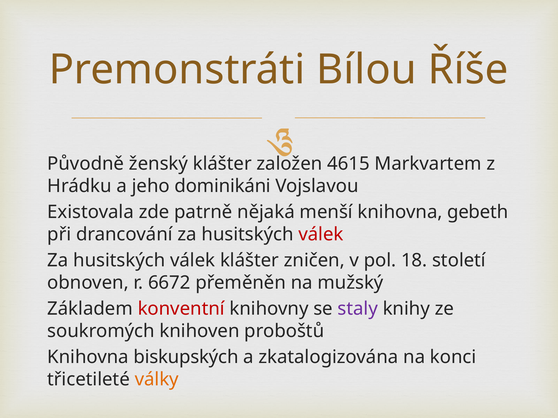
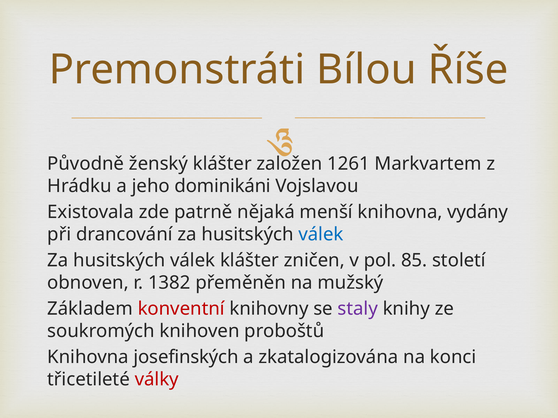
4615: 4615 -> 1261
gebeth: gebeth -> vydány
válek at (321, 235) colour: red -> blue
18: 18 -> 85
6672: 6672 -> 1382
biskupských: biskupských -> josefinských
války colour: orange -> red
